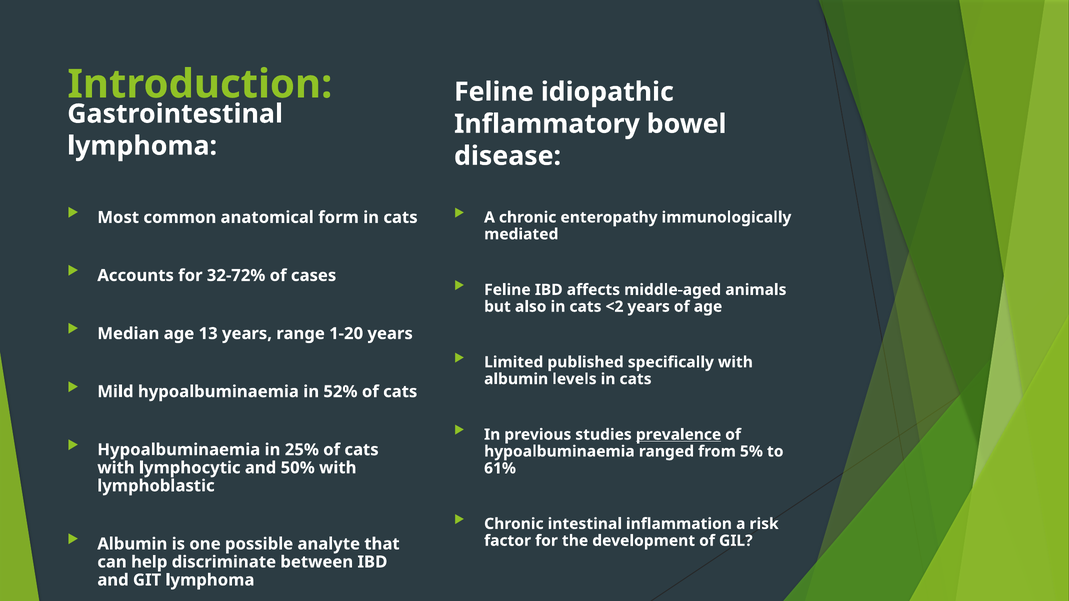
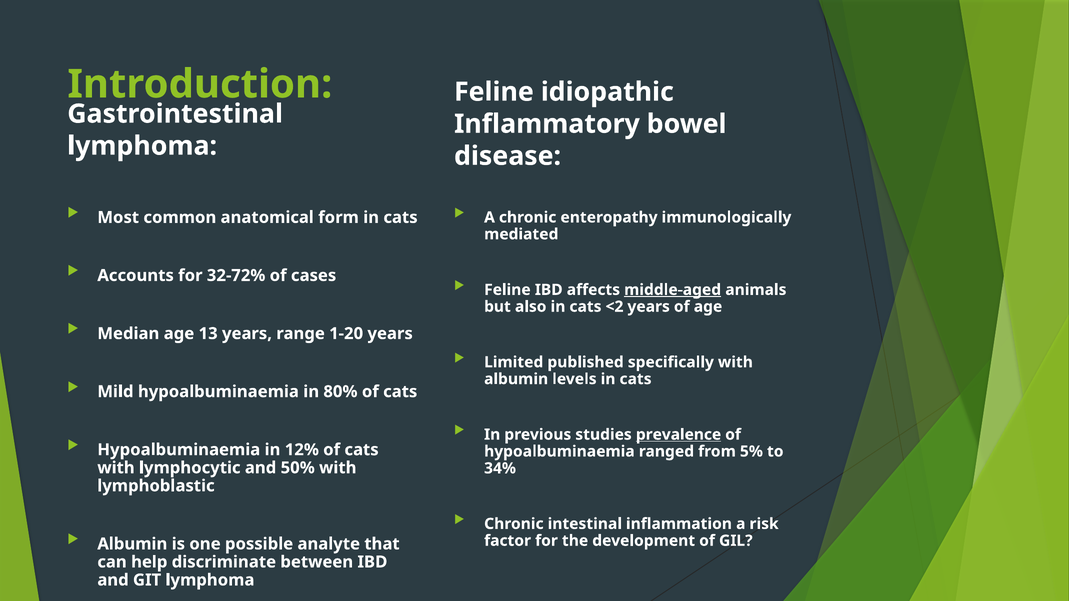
middle-aged underline: none -> present
52%: 52% -> 80%
25%: 25% -> 12%
61%: 61% -> 34%
